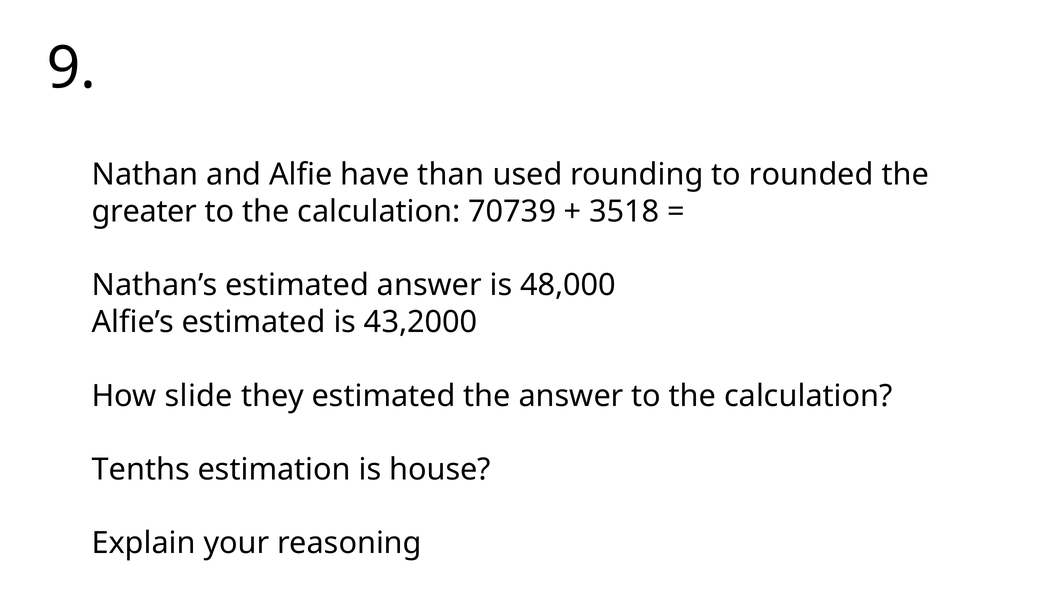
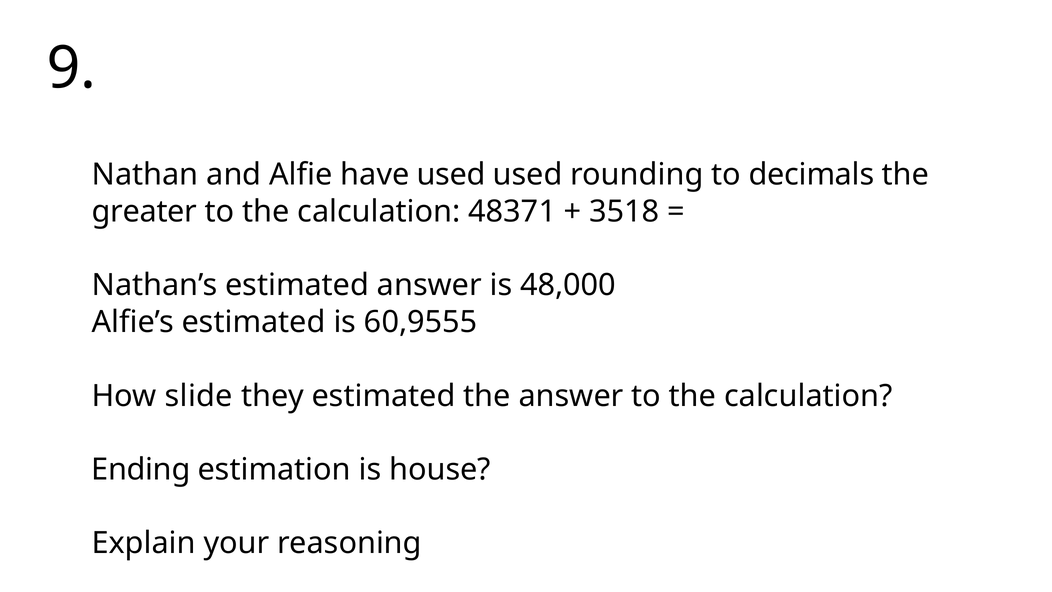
have than: than -> used
rounded: rounded -> decimals
70739: 70739 -> 48371
43,2000: 43,2000 -> 60,9555
Tenths: Tenths -> Ending
